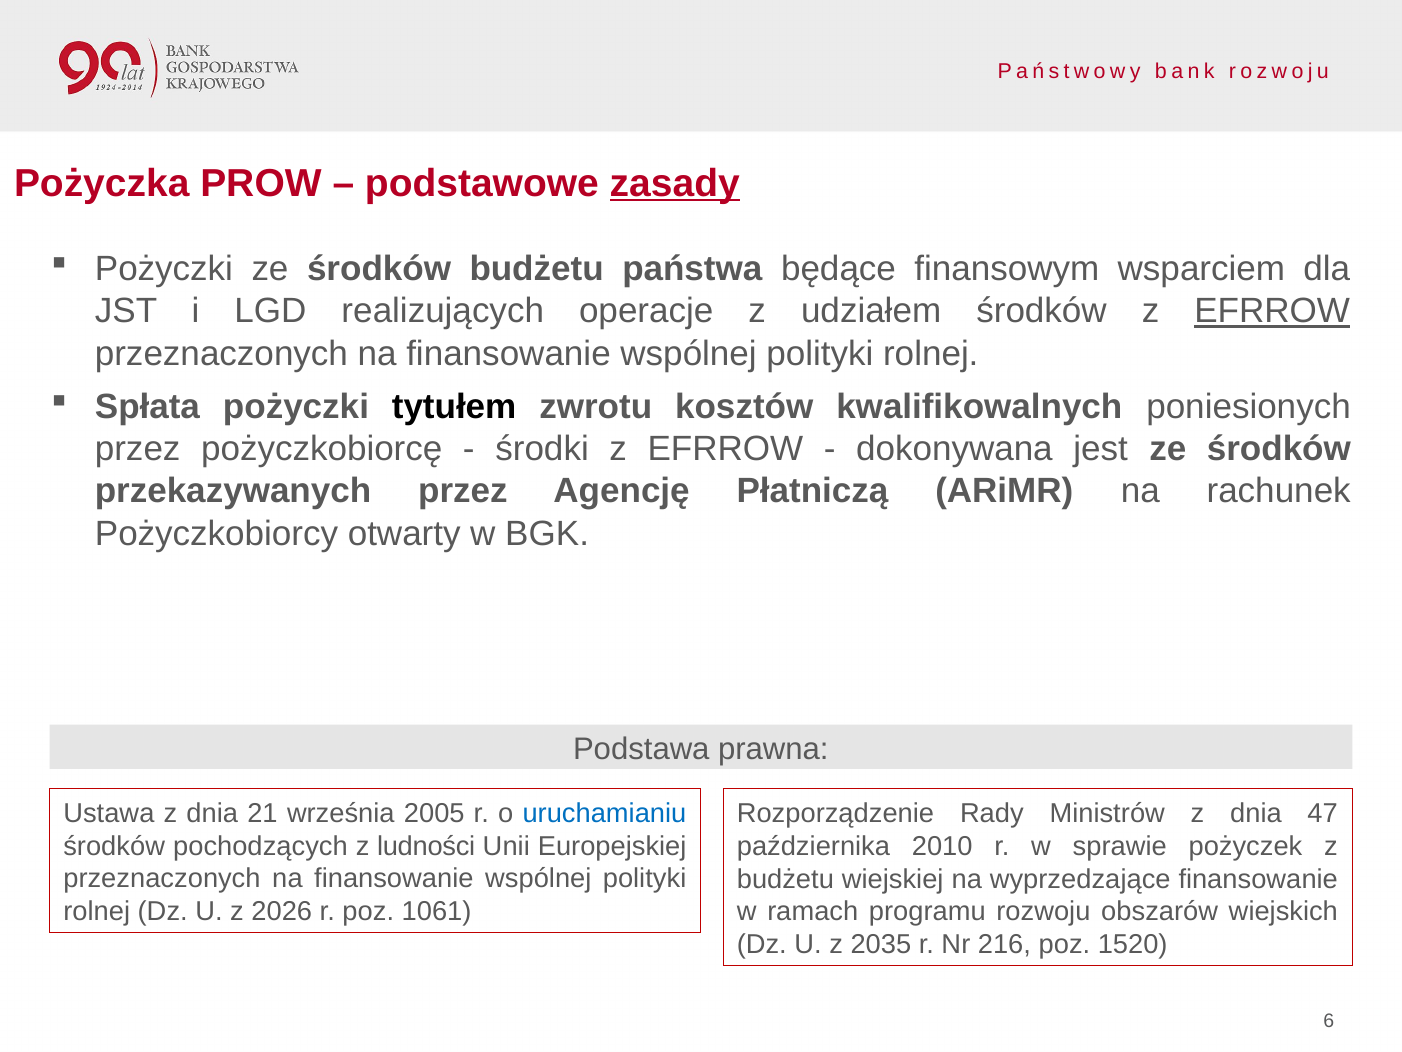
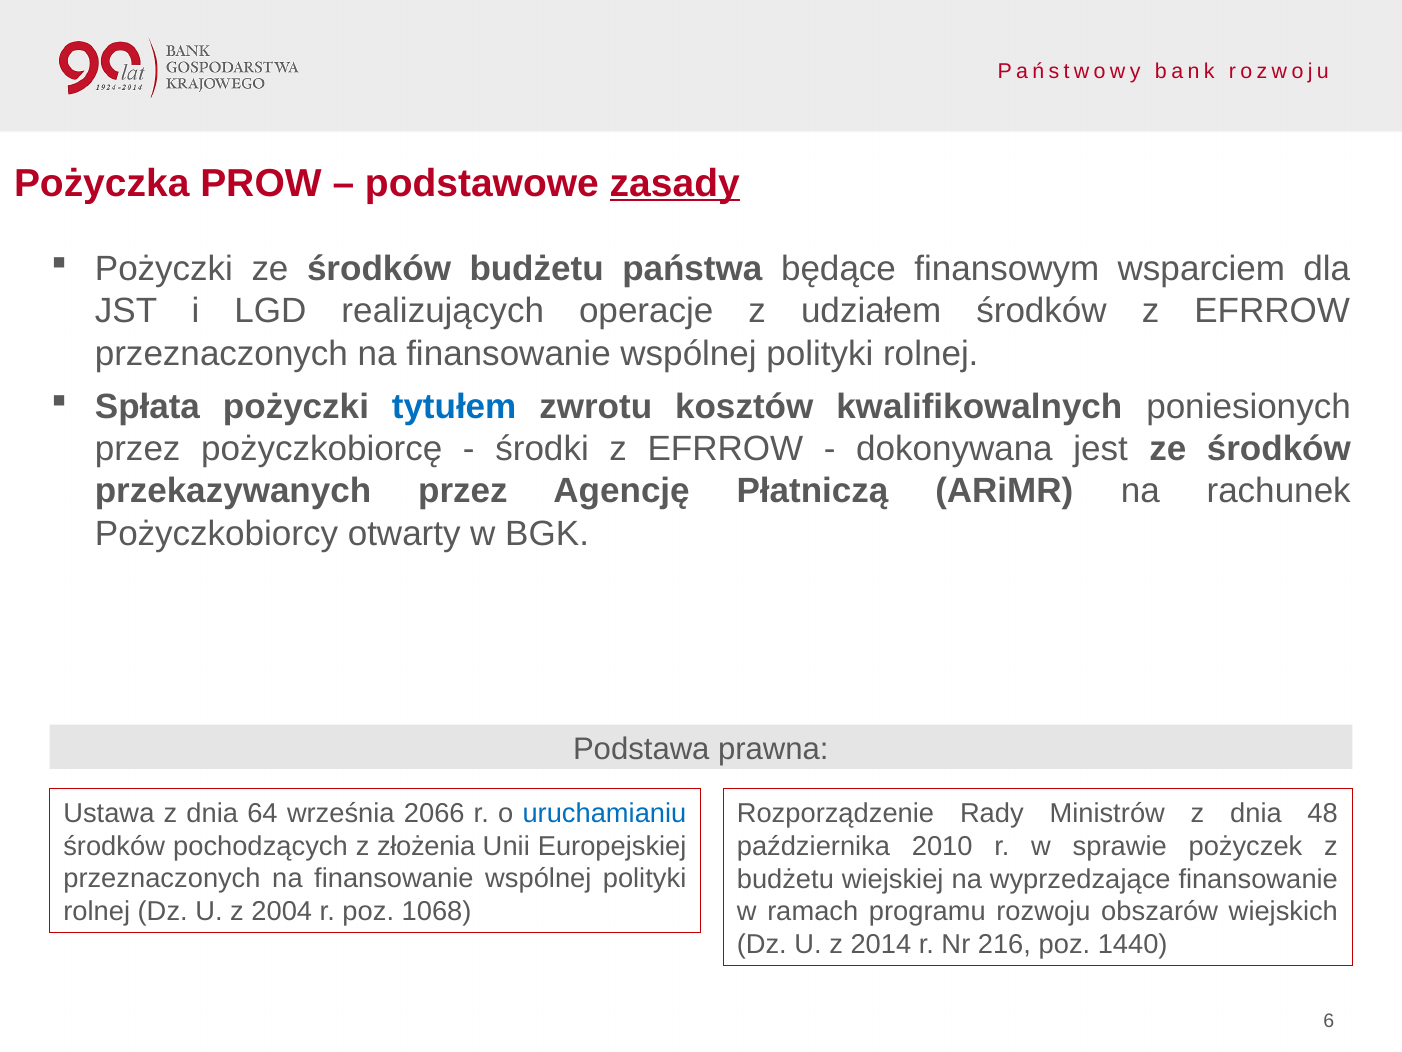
EFRROW at (1272, 311) underline: present -> none
tytułem colour: black -> blue
21: 21 -> 64
2005: 2005 -> 2066
47: 47 -> 48
ludności: ludności -> złożenia
2026: 2026 -> 2004
1061: 1061 -> 1068
2035: 2035 -> 2014
1520: 1520 -> 1440
